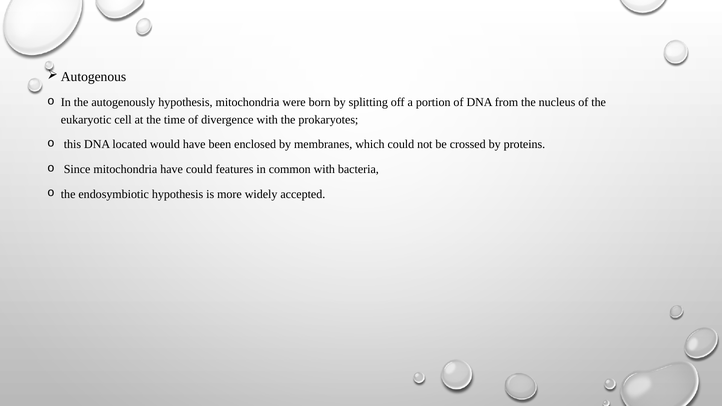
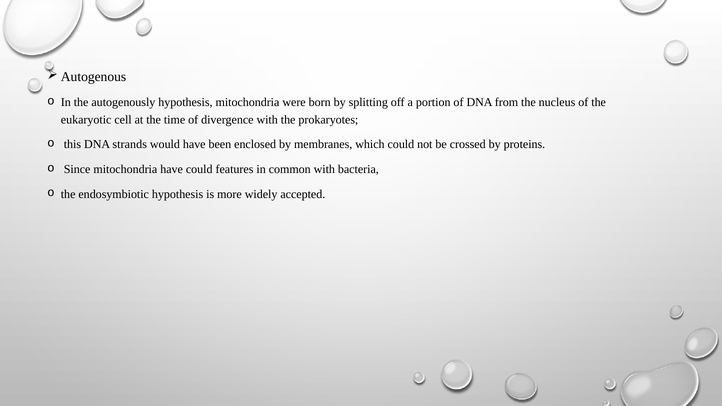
located: located -> strands
